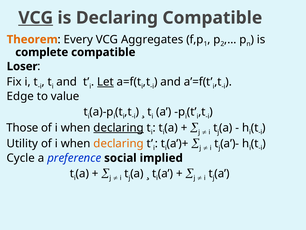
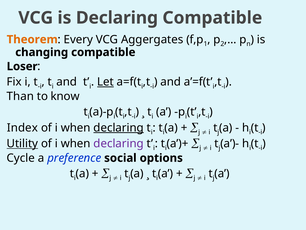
VCG at (36, 18) underline: present -> none
Aggregates: Aggregates -> Aggergates
complete: complete -> changing
Edge: Edge -> Than
value: value -> know
Those: Those -> Index
Utility underline: none -> present
declaring at (119, 143) colour: orange -> purple
implied: implied -> options
